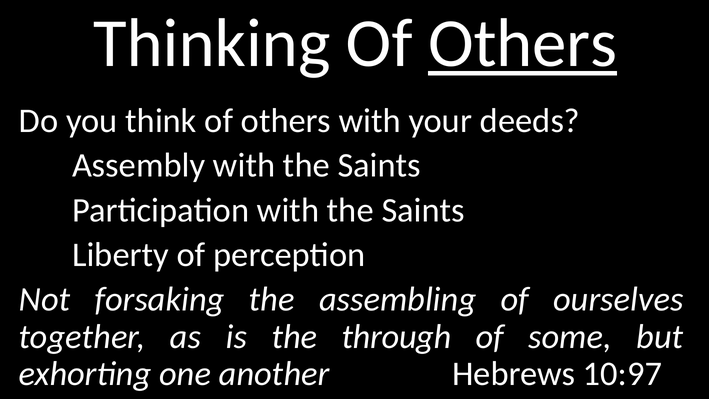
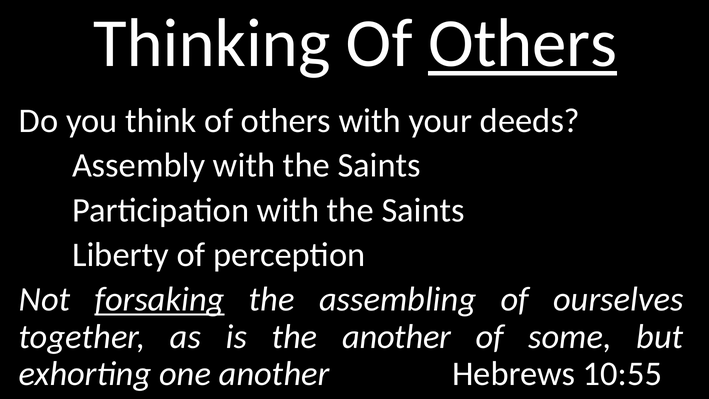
forsaking underline: none -> present
the through: through -> another
10:97: 10:97 -> 10:55
